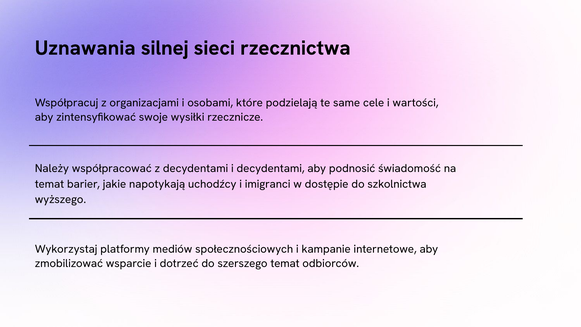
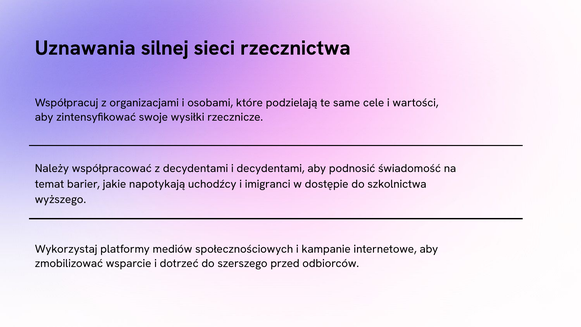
szerszego temat: temat -> przed
